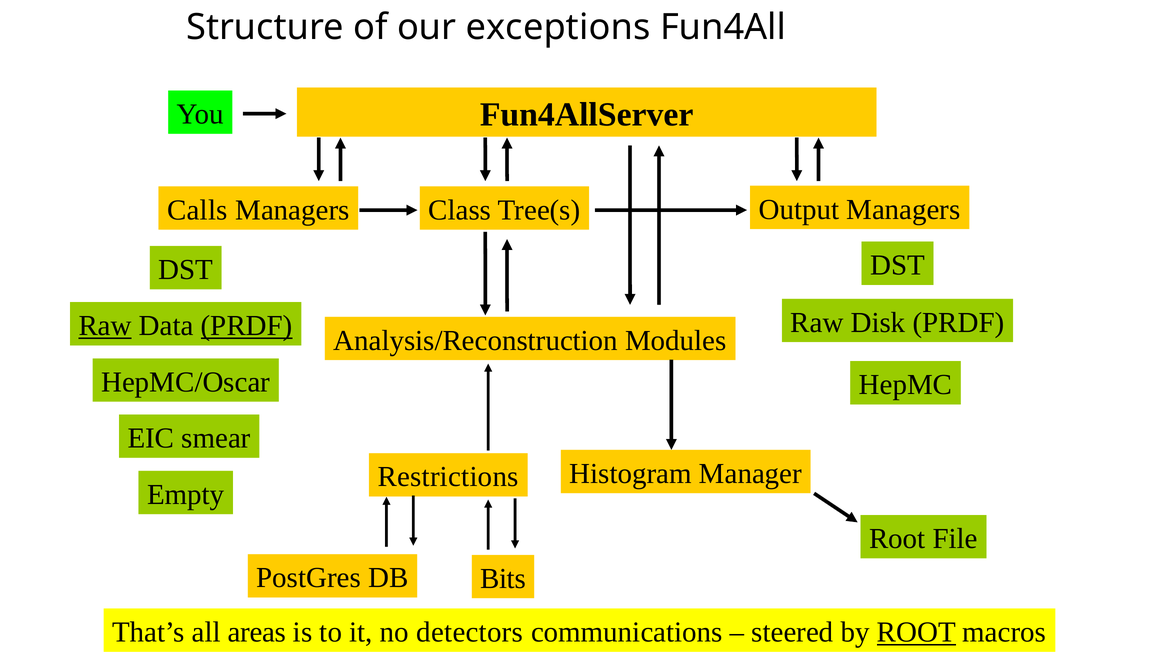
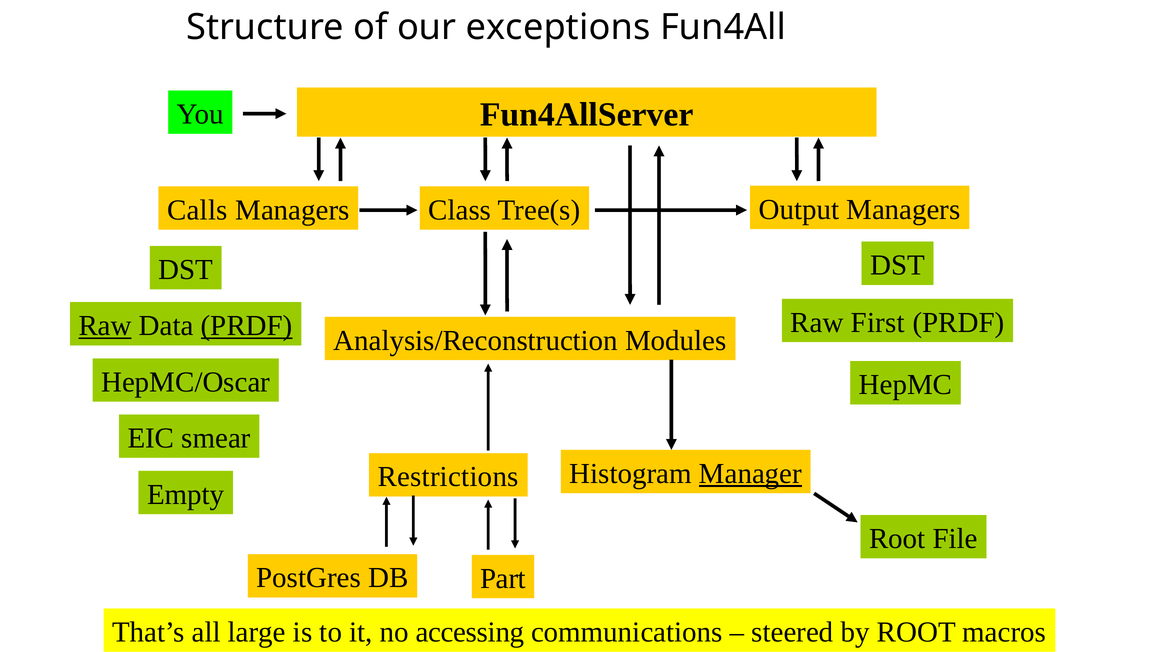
Disk: Disk -> First
Manager underline: none -> present
Bits: Bits -> Part
areas: areas -> large
detectors: detectors -> accessing
ROOT at (916, 632) underline: present -> none
